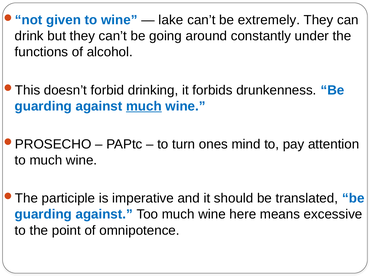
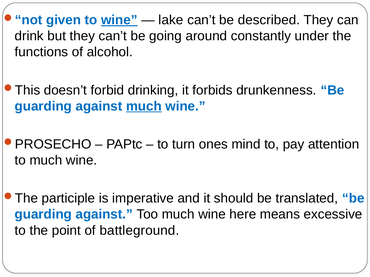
wine at (119, 20) underline: none -> present
extremely: extremely -> described
omnipotence: omnipotence -> battleground
